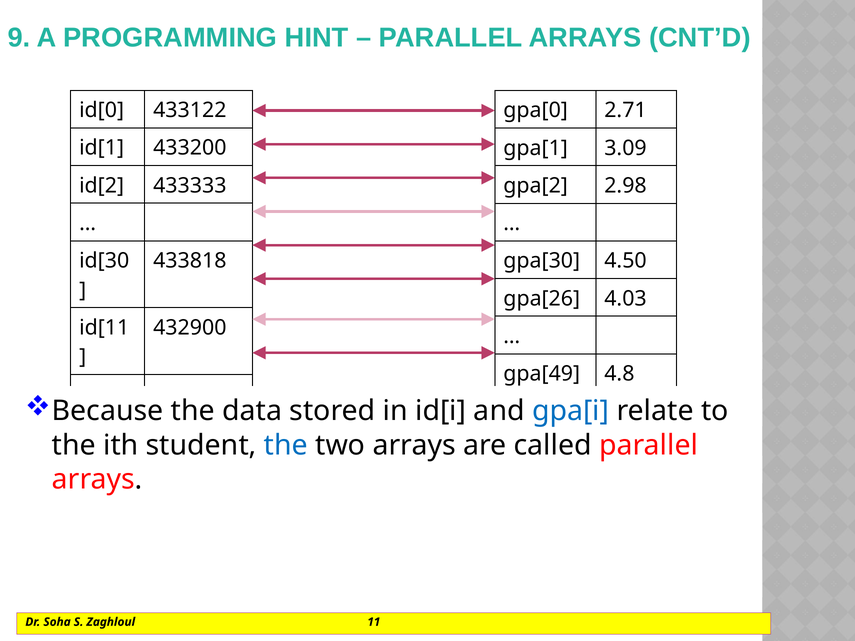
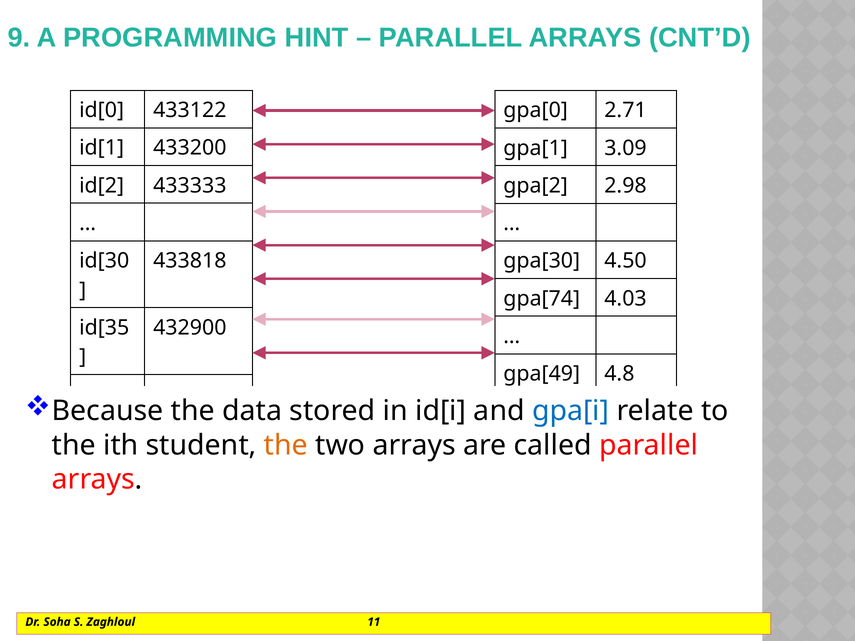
gpa[26: gpa[26 -> gpa[74
id[11: id[11 -> id[35
the at (286, 445) colour: blue -> orange
